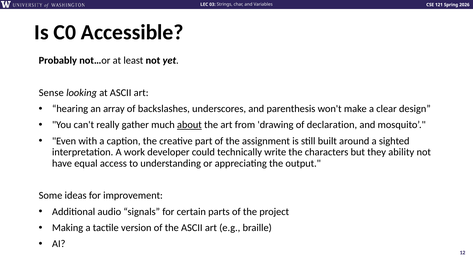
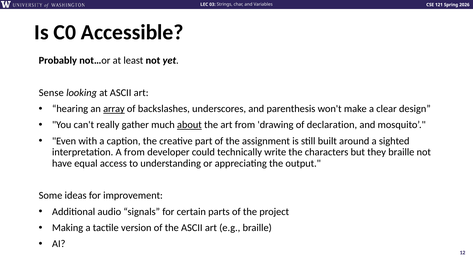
array underline: none -> present
A work: work -> from
they ability: ability -> braille
